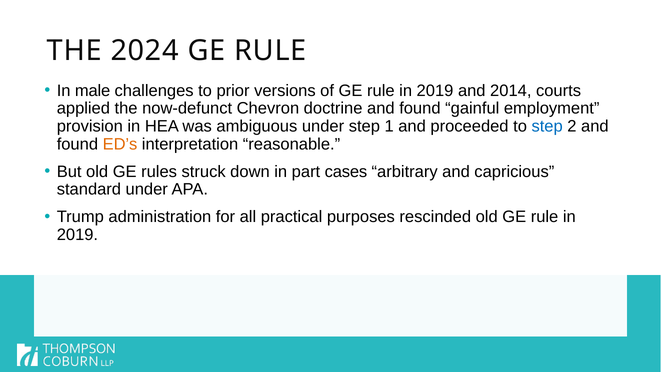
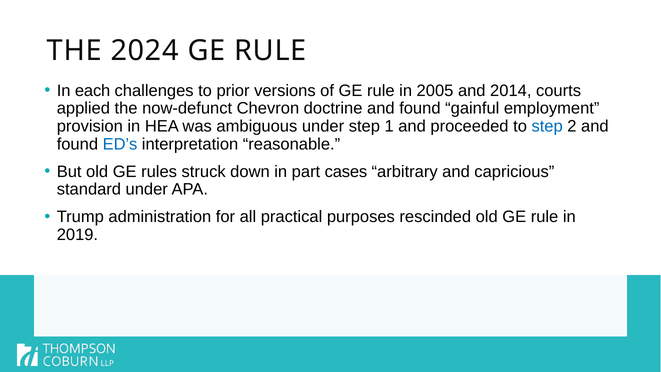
male: male -> each
2019 at (435, 91): 2019 -> 2005
ED’s colour: orange -> blue
